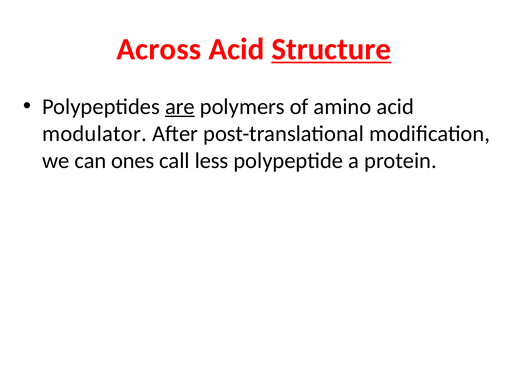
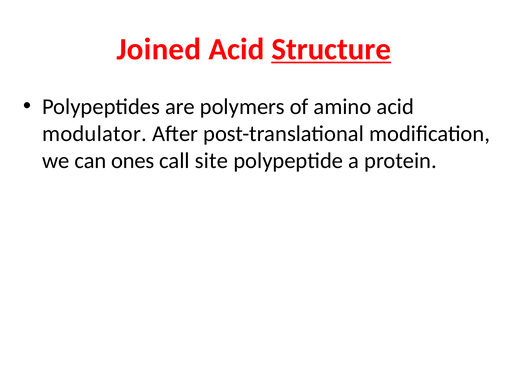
Across: Across -> Joined
are underline: present -> none
less: less -> site
